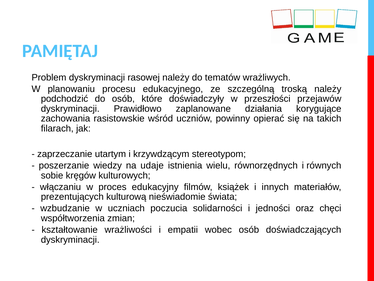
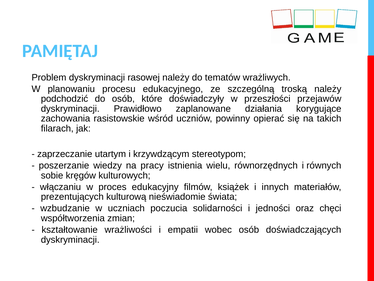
udaje: udaje -> pracy
